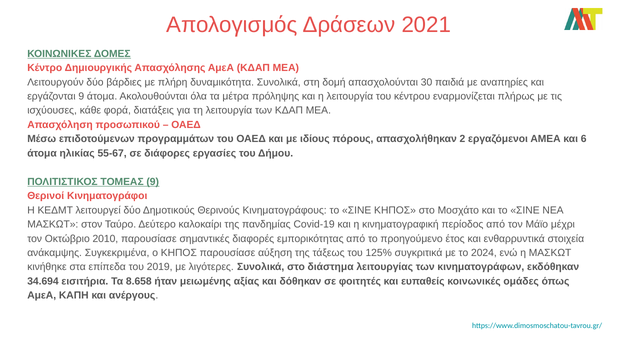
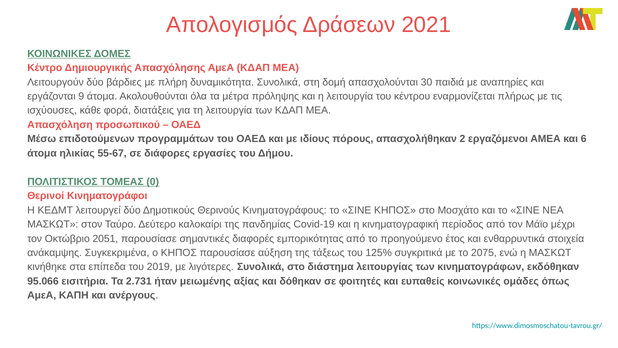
ΤΟΜΕΑΣ 9: 9 -> 0
2010: 2010 -> 2051
2024: 2024 -> 2075
34.694: 34.694 -> 95.066
8.658: 8.658 -> 2.731
